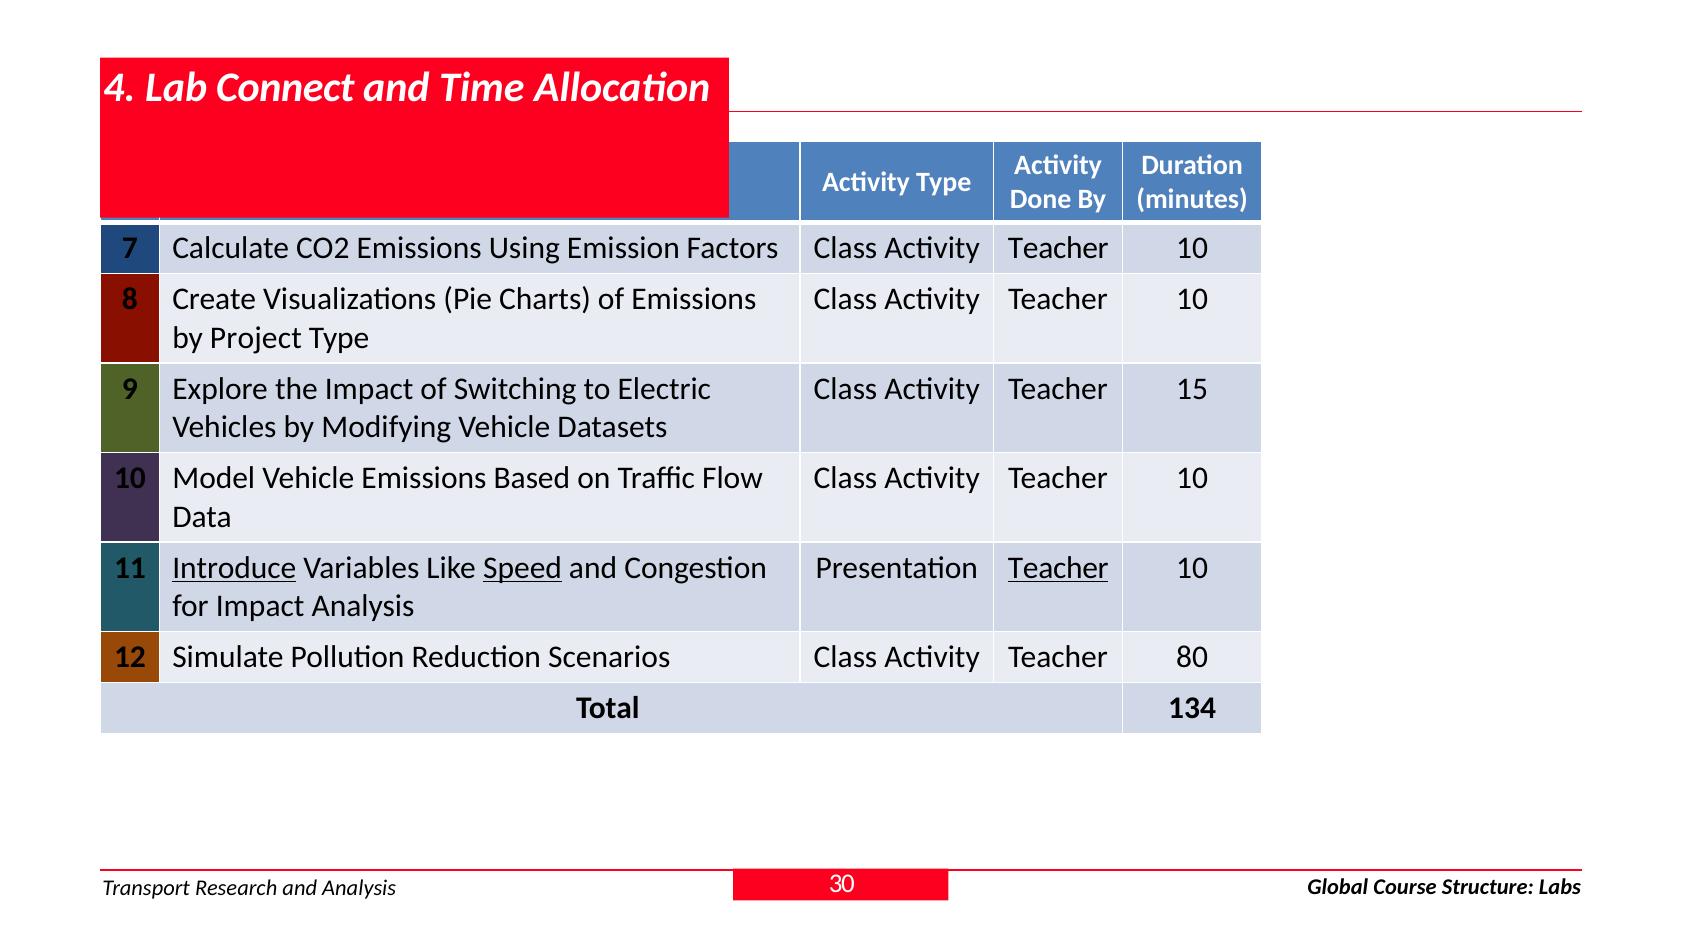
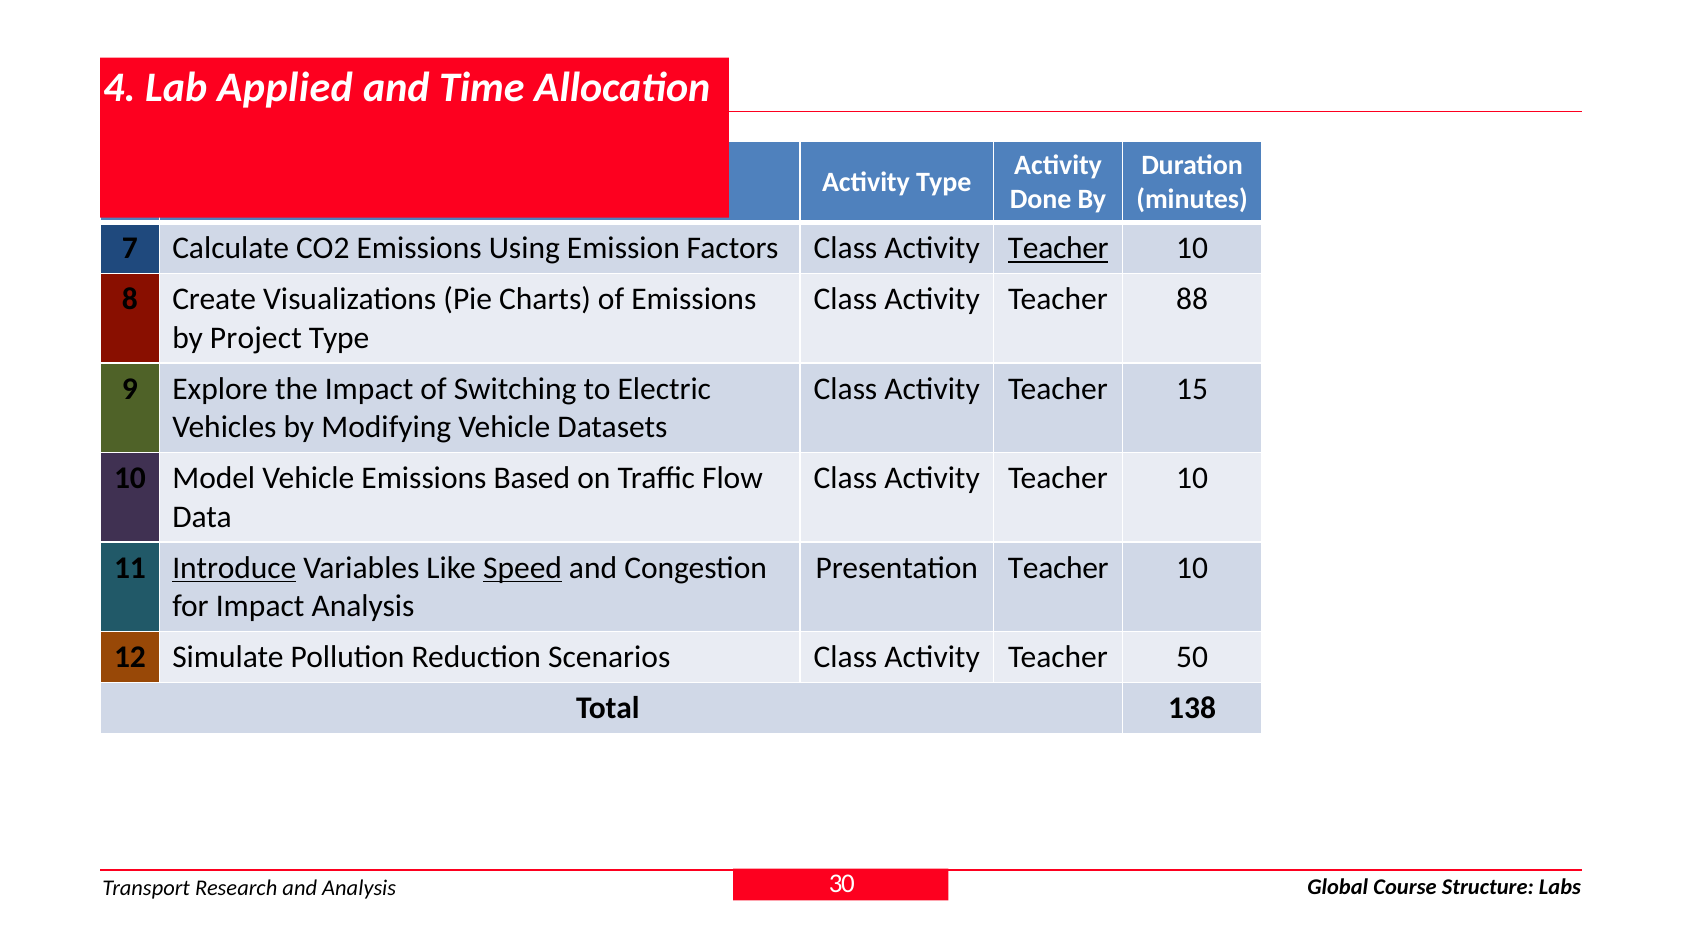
Connect: Connect -> Applied
Teacher at (1058, 248) underline: none -> present
10 at (1192, 300): 10 -> 88
Teacher at (1058, 568) underline: present -> none
80: 80 -> 50
134: 134 -> 138
